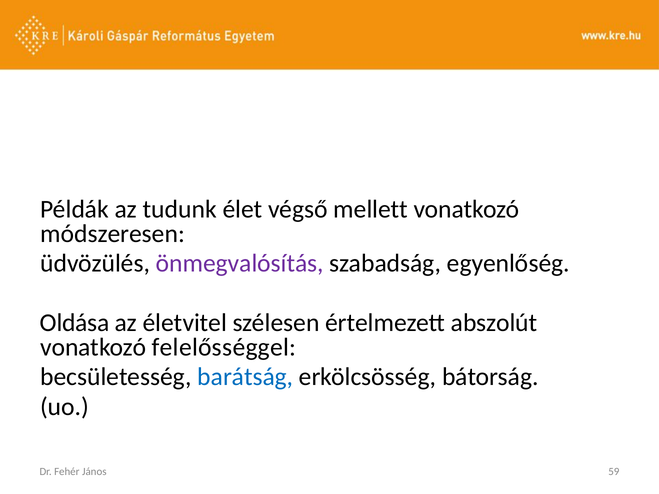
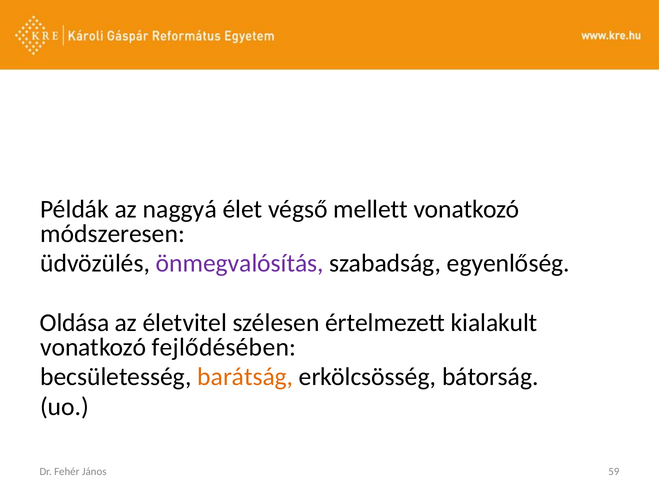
tudunk: tudunk -> naggyá
abszolút: abszolút -> kialakult
felelősséggel: felelősséggel -> fejlődésében
barátság colour: blue -> orange
